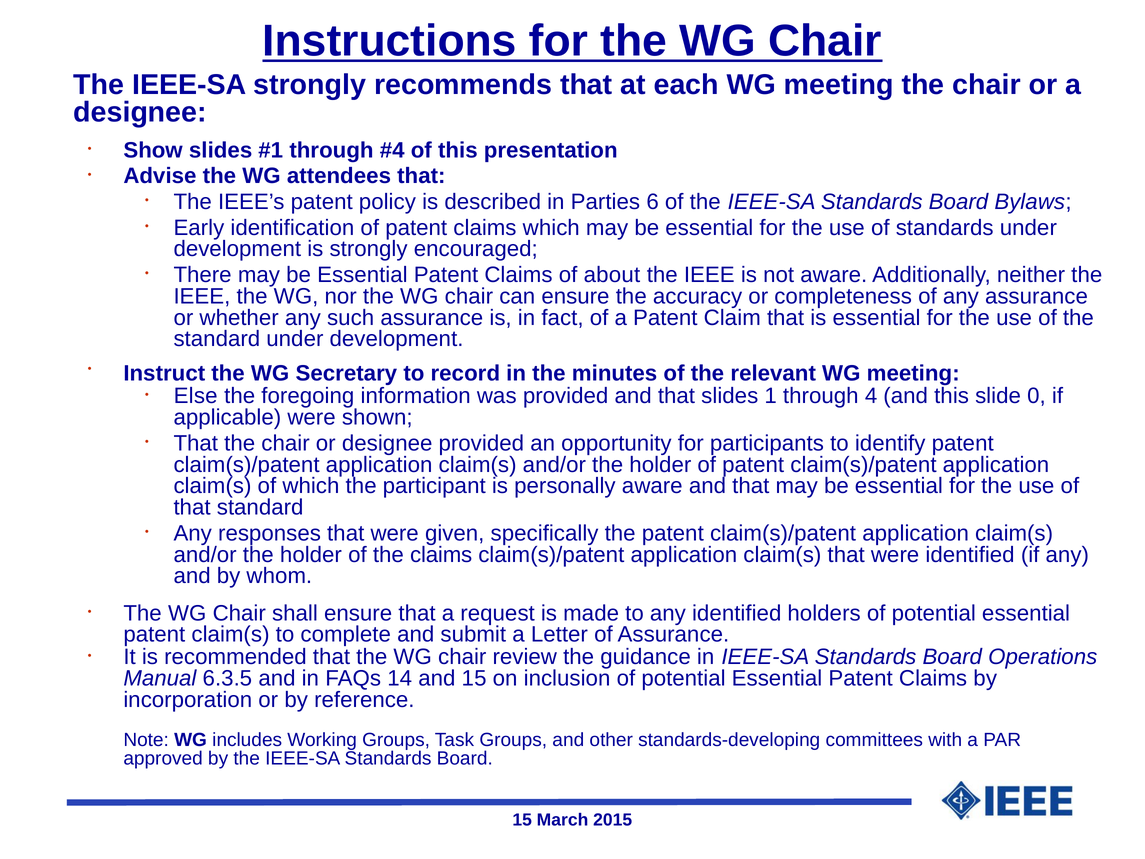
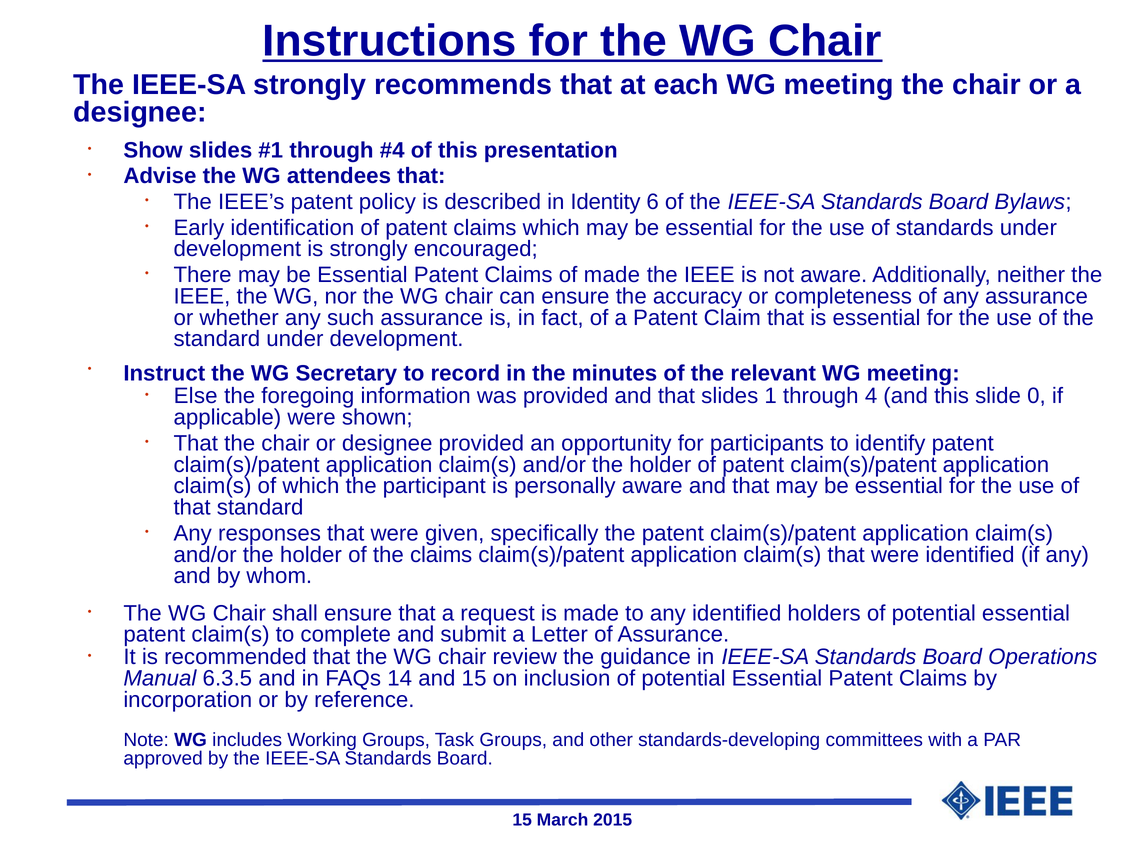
Parties: Parties -> Identity
of about: about -> made
